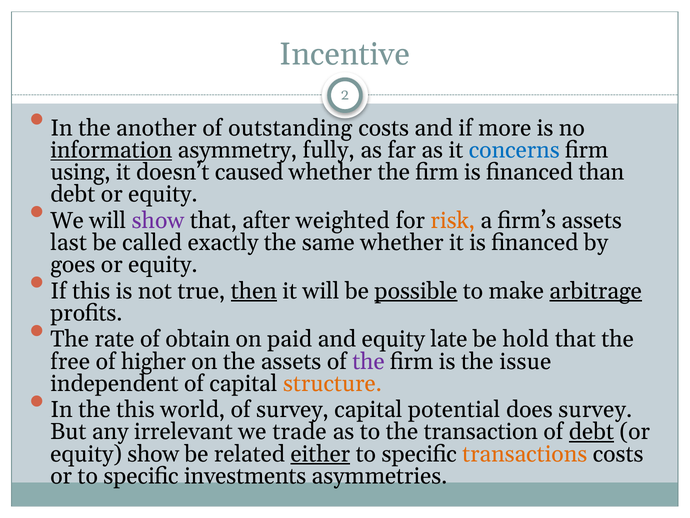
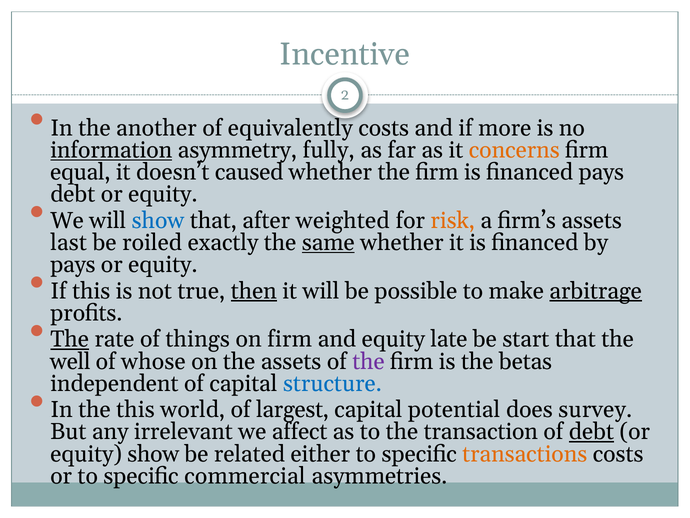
outstanding: outstanding -> equivalently
concerns colour: blue -> orange
using: using -> equal
financed than: than -> pays
show at (158, 220) colour: purple -> blue
called: called -> roiled
same underline: none -> present
goes at (73, 264): goes -> pays
possible underline: present -> none
The at (70, 339) underline: none -> present
obtain: obtain -> things
on paid: paid -> firm
hold: hold -> start
free: free -> well
higher: higher -> whose
issue: issue -> betas
structure colour: orange -> blue
of survey: survey -> largest
trade: trade -> affect
either underline: present -> none
investments: investments -> commercial
